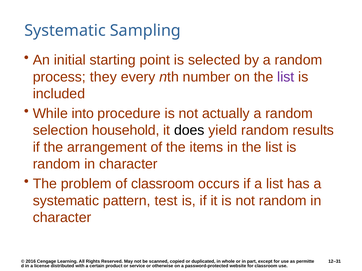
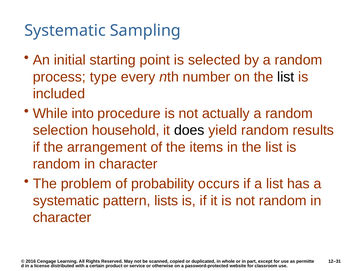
they: they -> type
list at (286, 77) colour: purple -> black
of classroom: classroom -> probability
test: test -> lists
